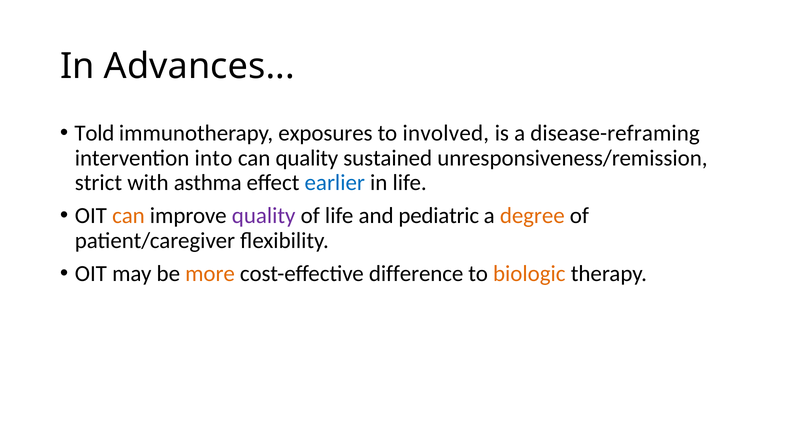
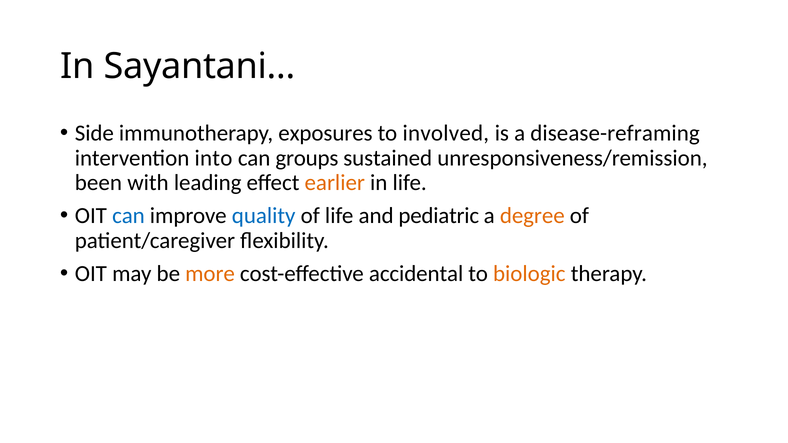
Advances: Advances -> Sayantani
Told: Told -> Side
can quality: quality -> groups
strict: strict -> been
asthma: asthma -> leading
earlier colour: blue -> orange
can at (128, 216) colour: orange -> blue
quality at (264, 216) colour: purple -> blue
difference: difference -> accidental
